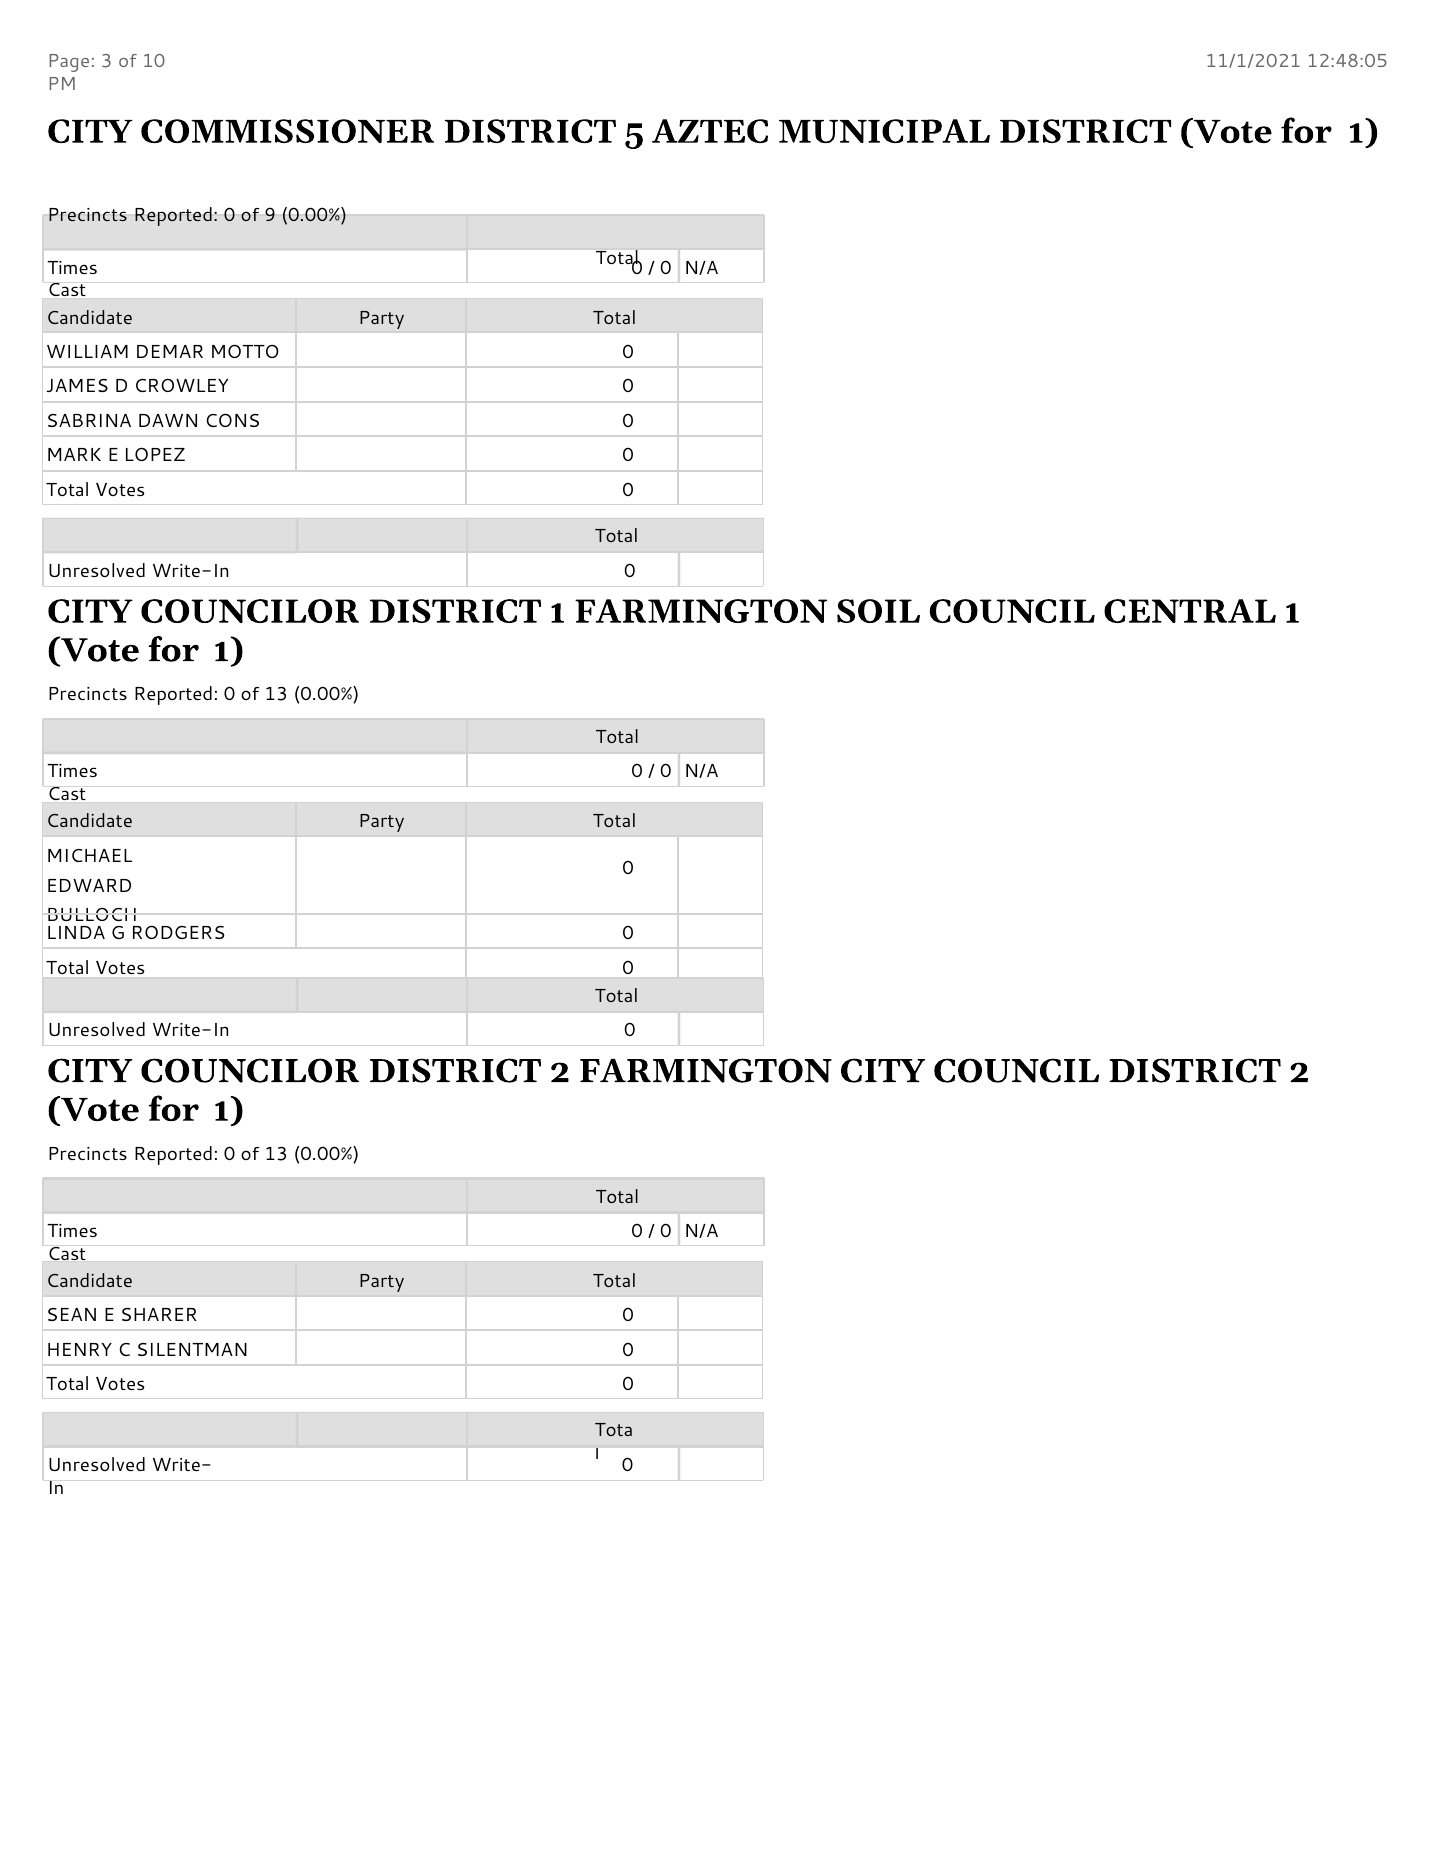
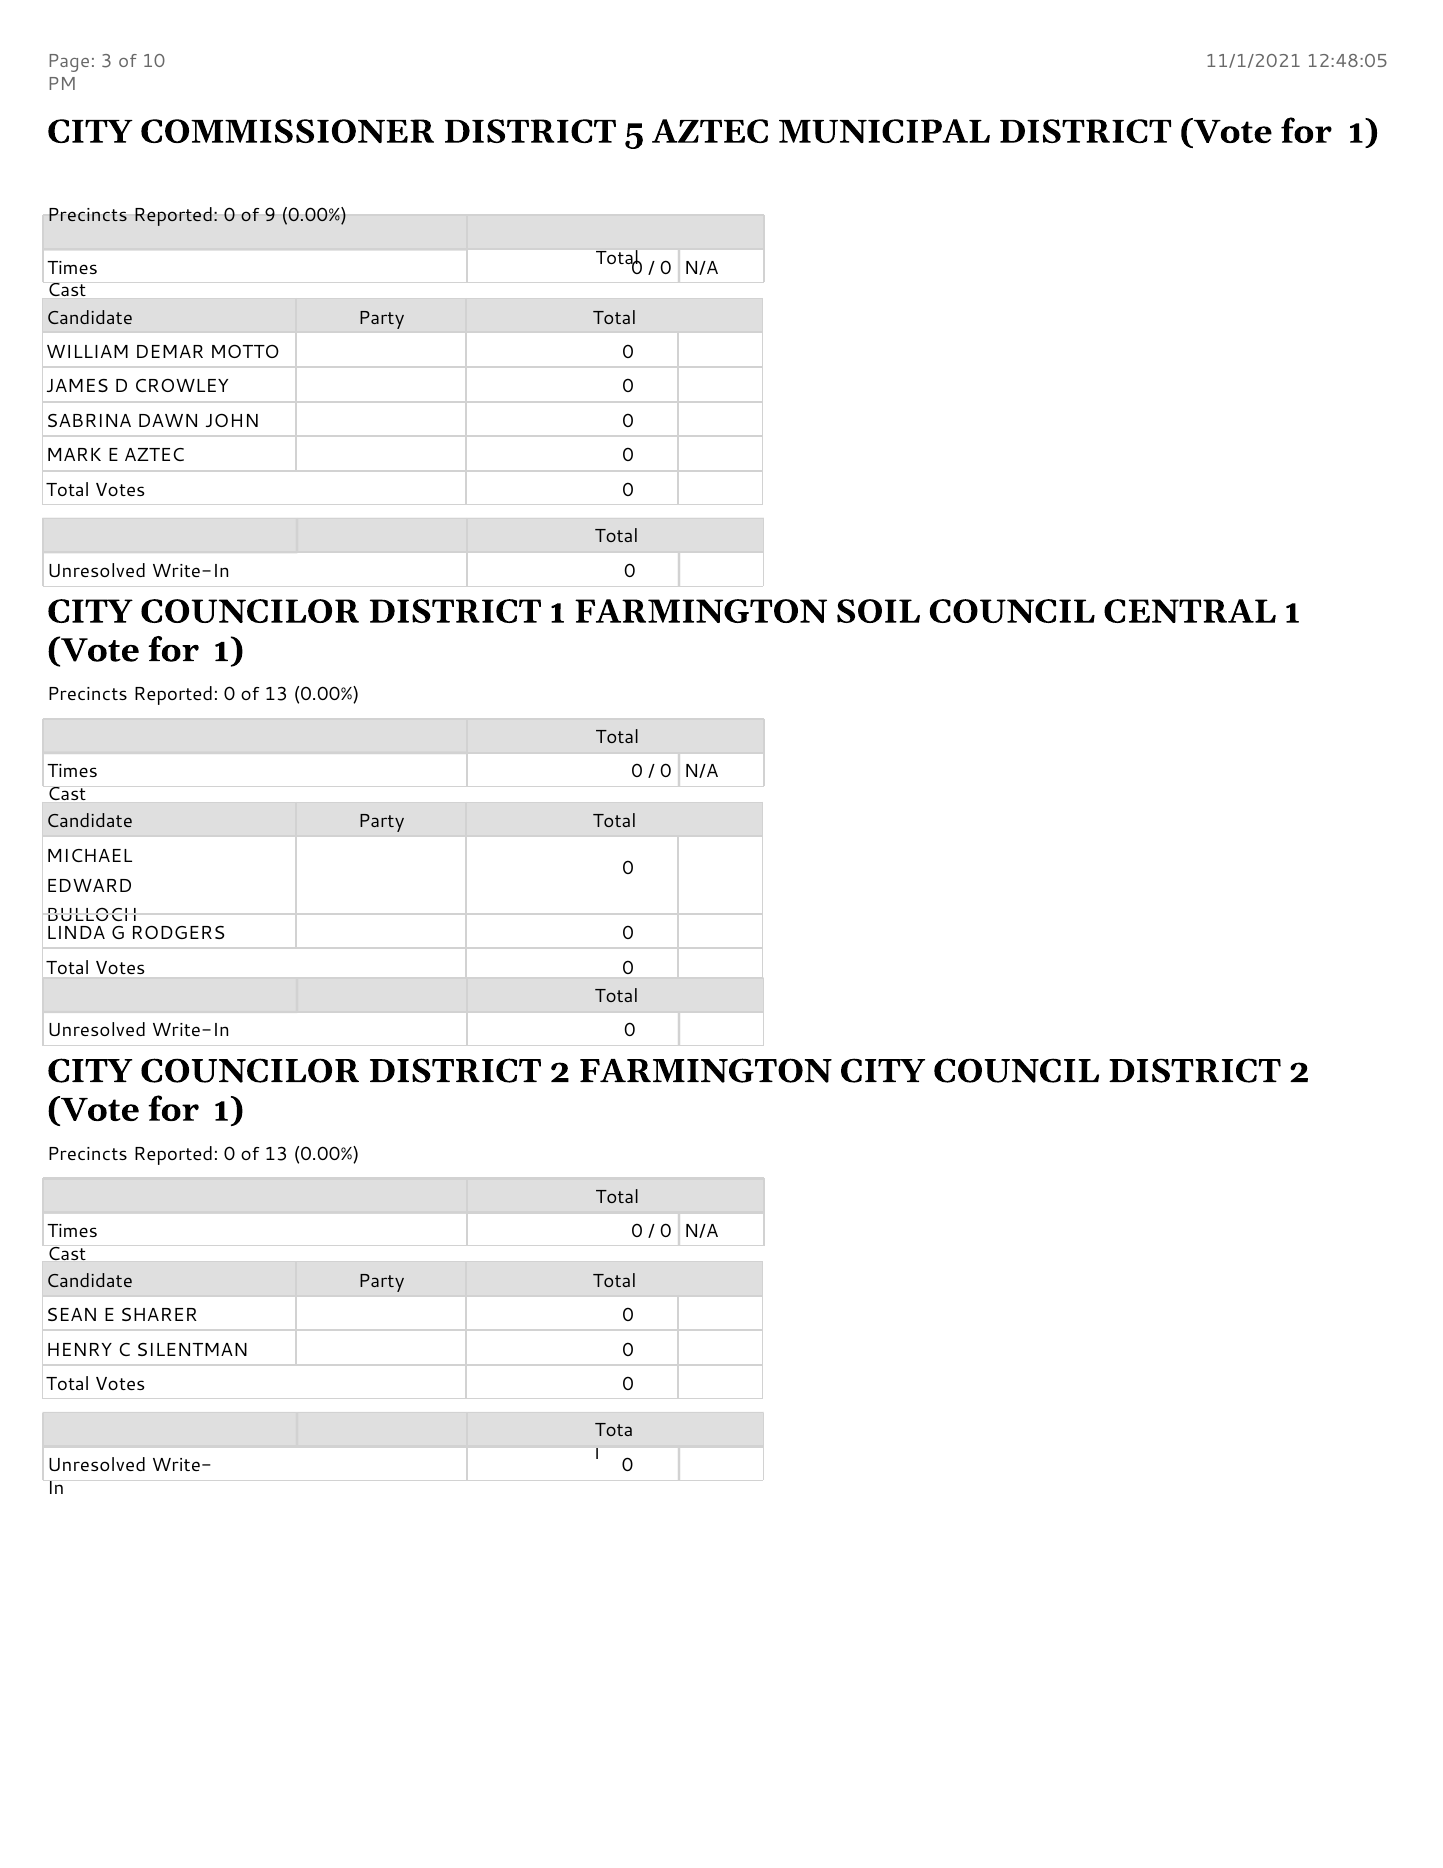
CONS: CONS -> JOHN
E LOPEZ: LOPEZ -> AZTEC
